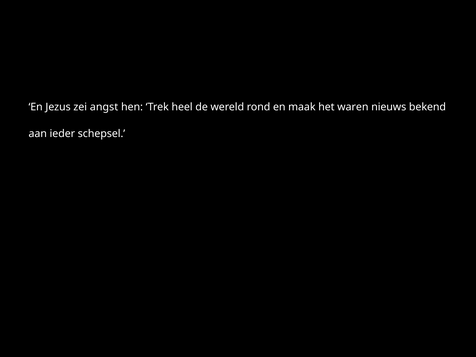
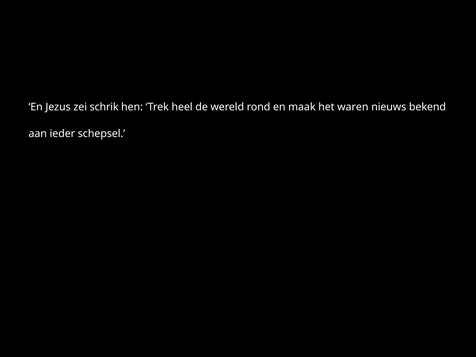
angst: angst -> schrik
